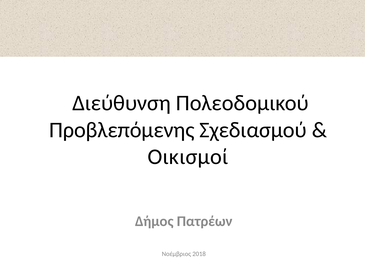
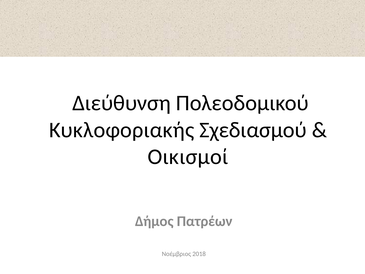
Προβλεπόμενης: Προβλεπόμενης -> Κυκλοφοριακής
